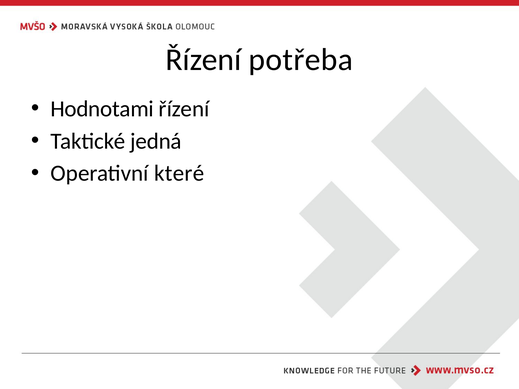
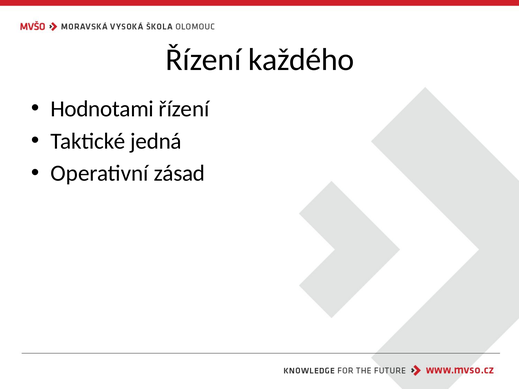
potřeba: potřeba -> každého
které: které -> zásad
